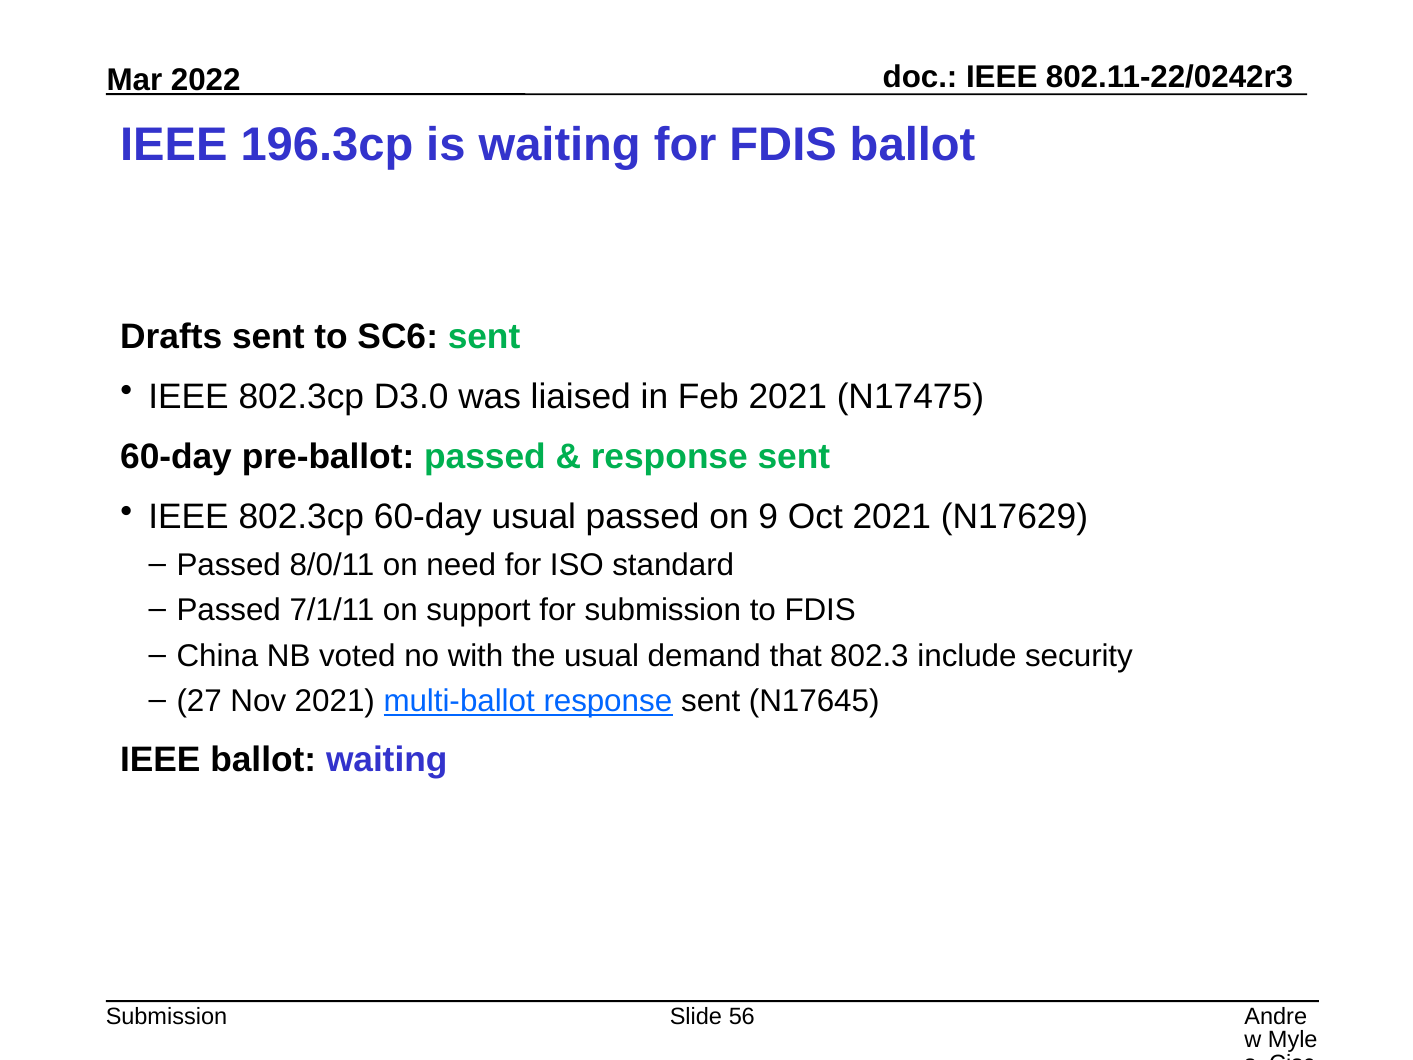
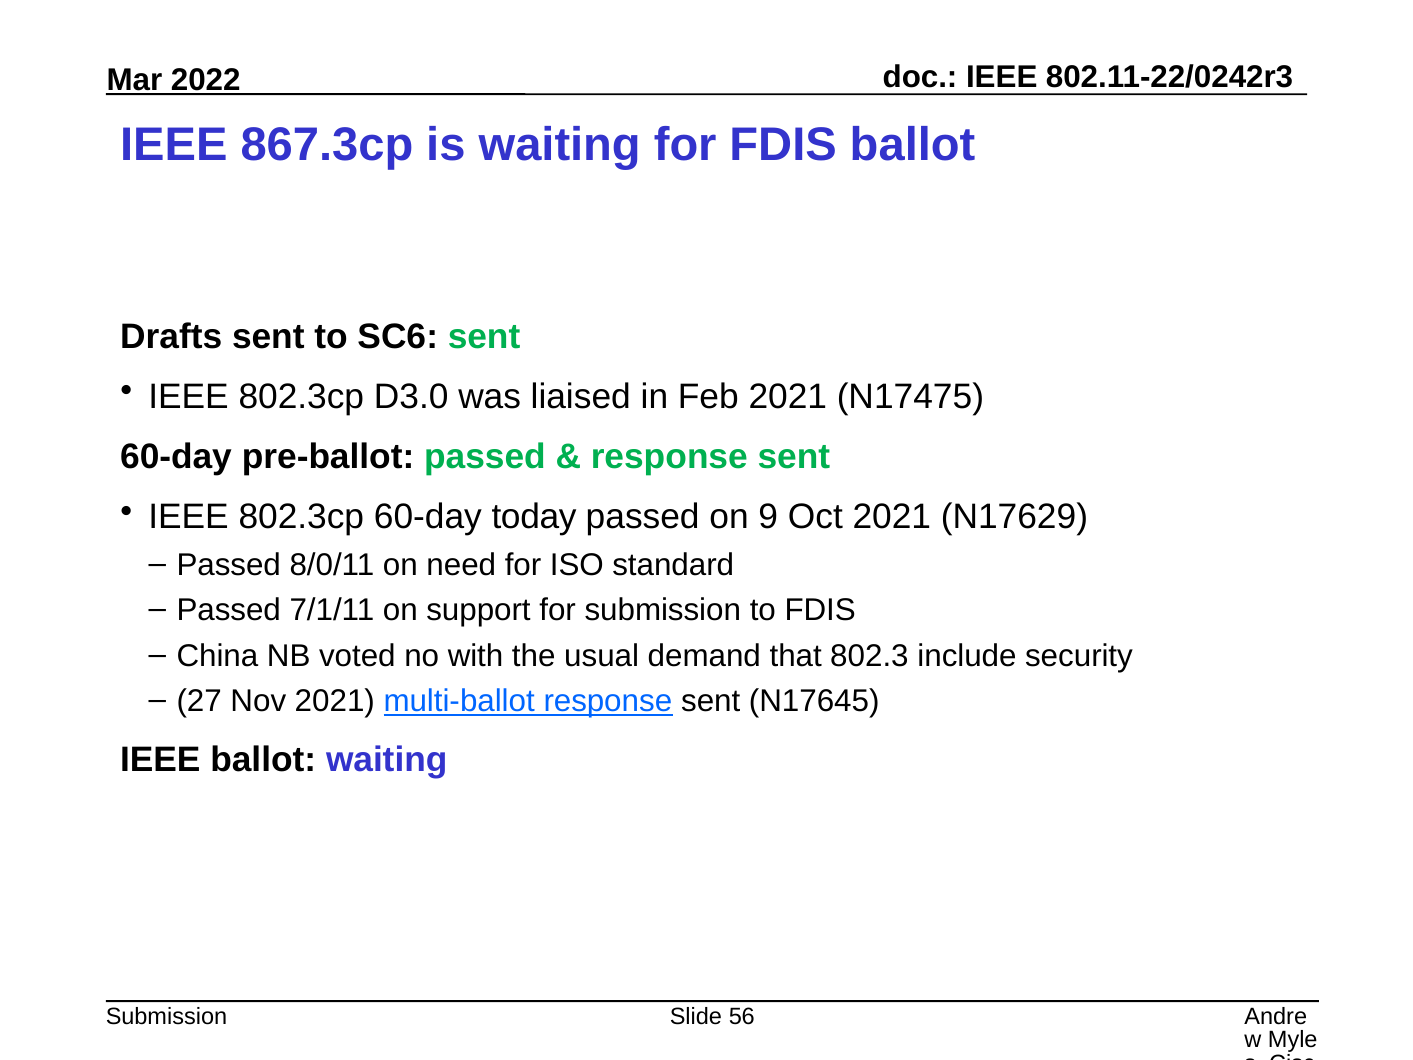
196.3cp: 196.3cp -> 867.3cp
60-day usual: usual -> today
